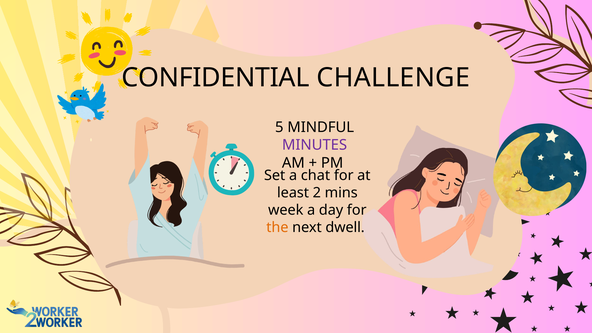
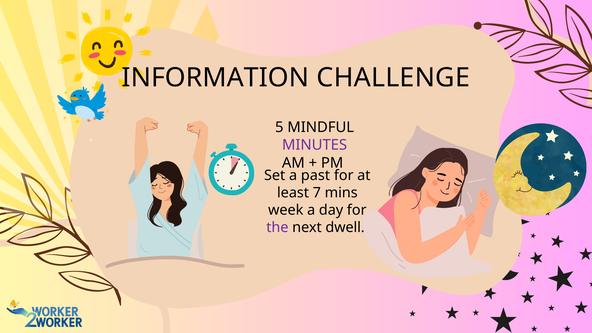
CONFIDENTIAL: CONFIDENTIAL -> INFORMATION
chat: chat -> past
2: 2 -> 7
the colour: orange -> purple
